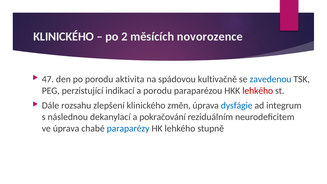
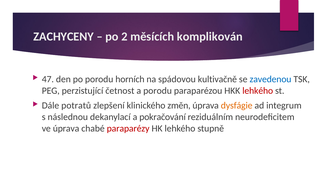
KLINICKÉHO at (64, 36): KLINICKÉHO -> ZACHYCENY
novorozence: novorozence -> komplikován
aktivita: aktivita -> horních
indikací: indikací -> četnost
rozsahu: rozsahu -> potratů
dysfágie colour: blue -> orange
paraparézy colour: blue -> red
